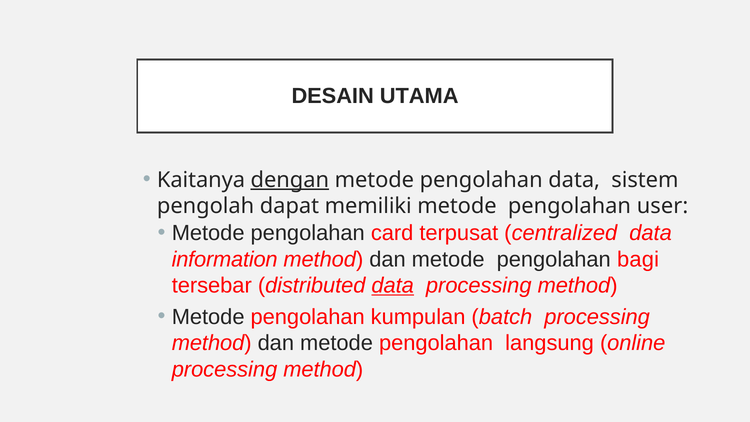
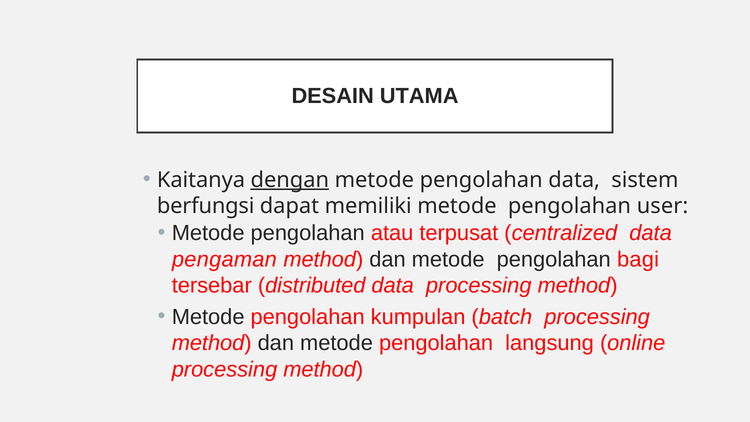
pengolah: pengolah -> berfungsi
card: card -> atau
information: information -> pengaman
data at (393, 286) underline: present -> none
